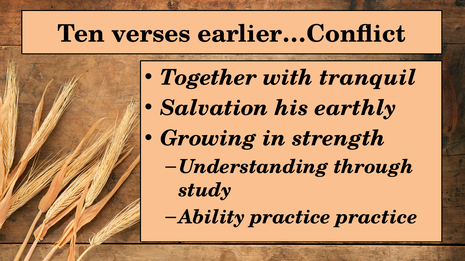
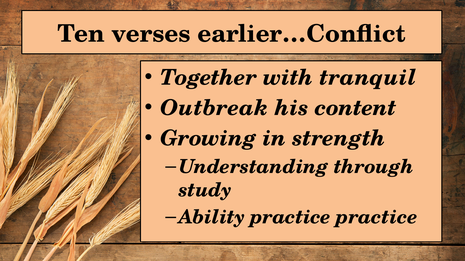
Salvation: Salvation -> Outbreak
earthly: earthly -> content
